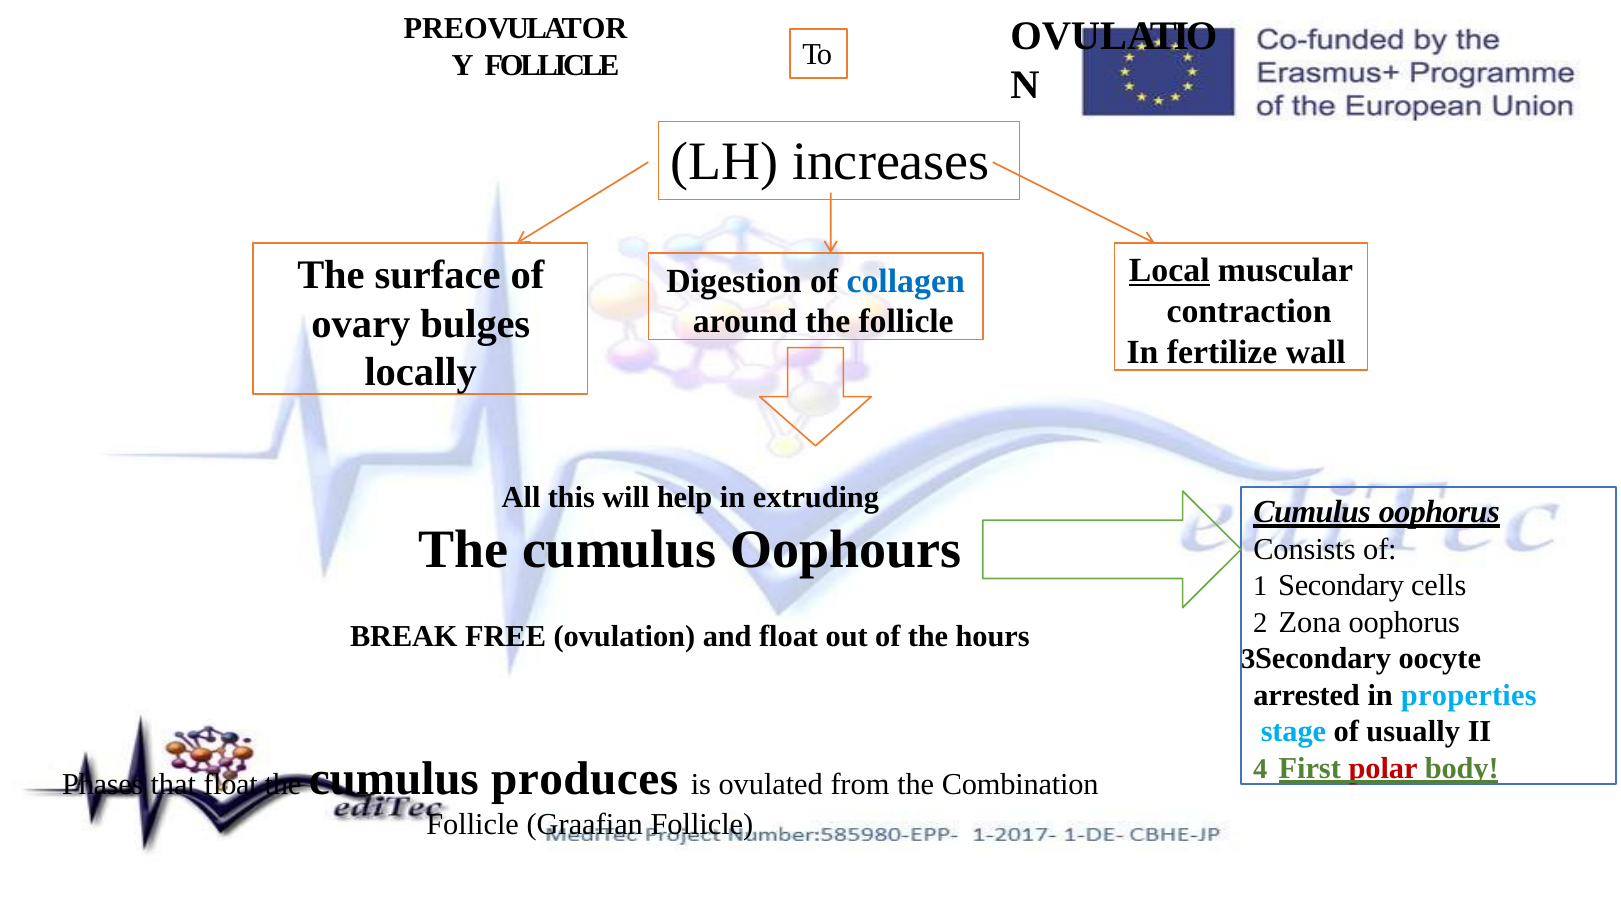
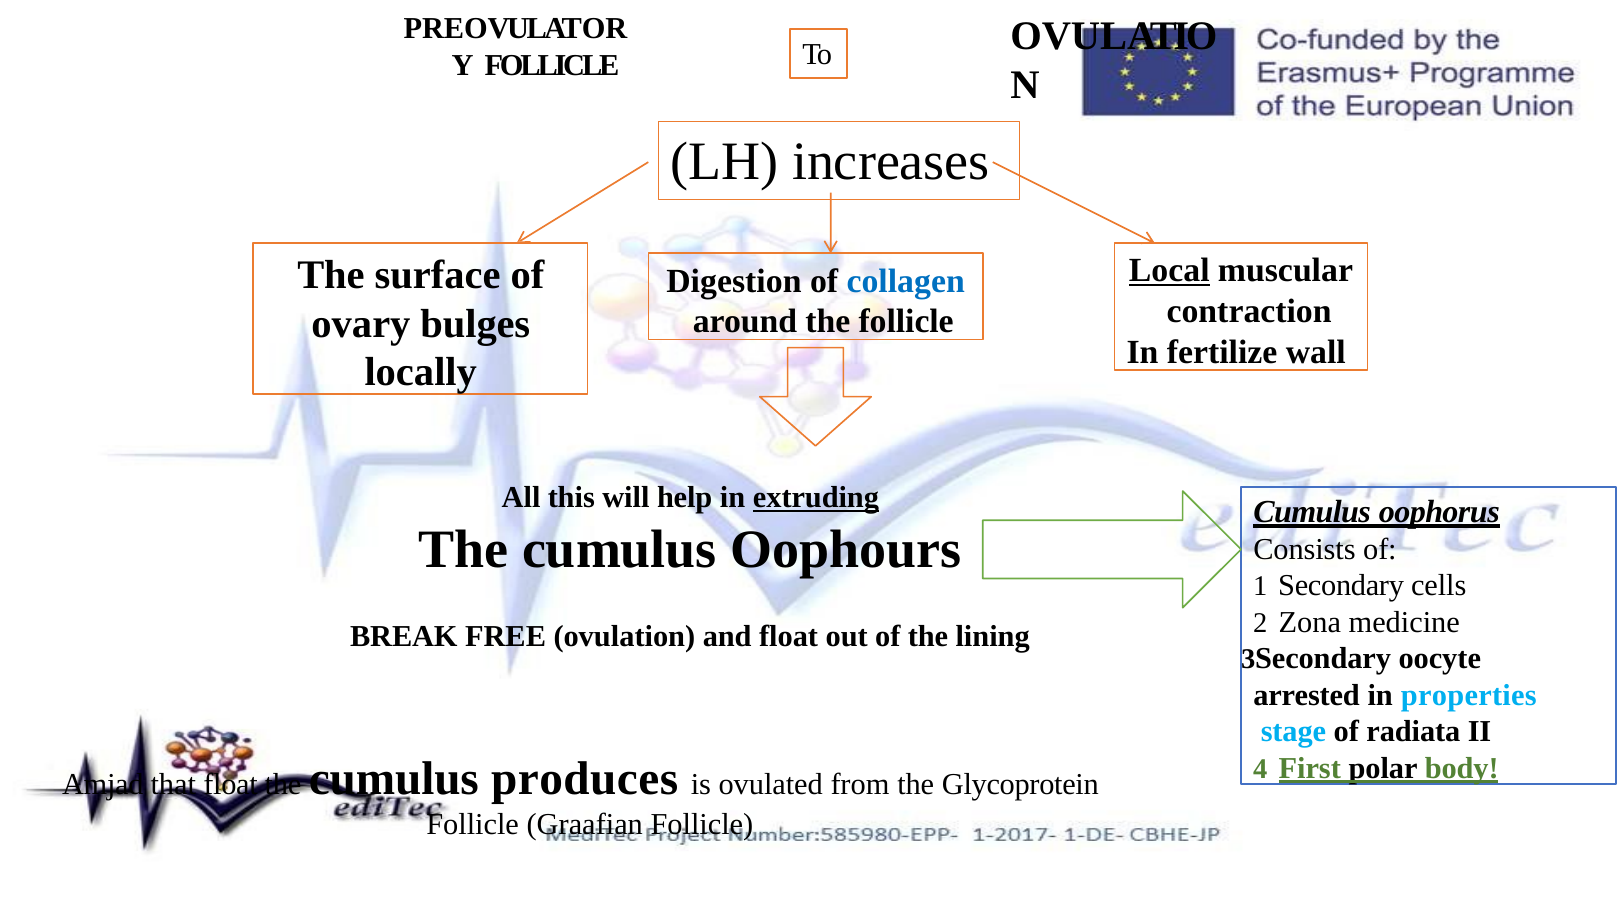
extruding underline: none -> present
Zona oophorus: oophorus -> medicine
hours: hours -> lining
usually: usually -> radiata
polar colour: red -> black
Phases: Phases -> Amjad
Combination: Combination -> Glycoprotein
